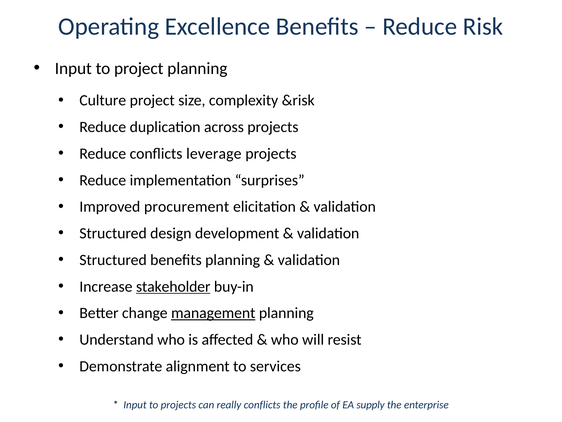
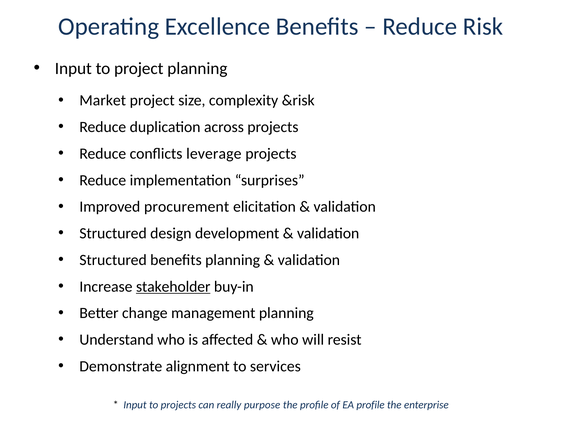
Culture: Culture -> Market
management underline: present -> none
really conflicts: conflicts -> purpose
EA supply: supply -> profile
